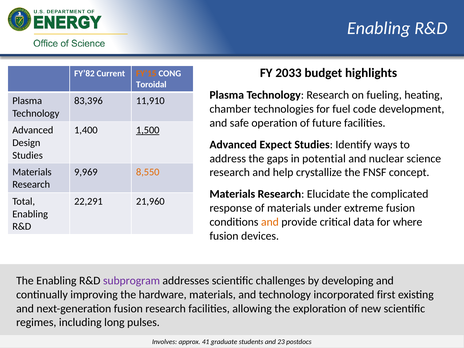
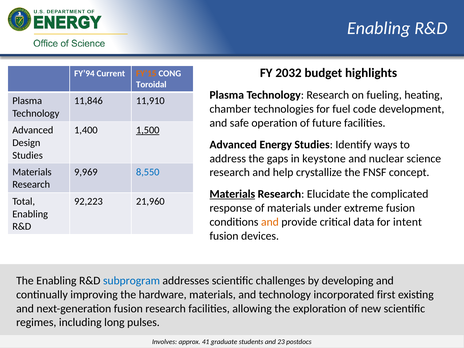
2033: 2033 -> 2032
FY’82: FY’82 -> FY’94
83,396: 83,396 -> 11,846
Expect: Expect -> Energy
potential: potential -> keystone
8,550 colour: orange -> blue
Materials at (232, 194) underline: none -> present
22,291: 22,291 -> 92,223
where: where -> intent
subprogram colour: purple -> blue
